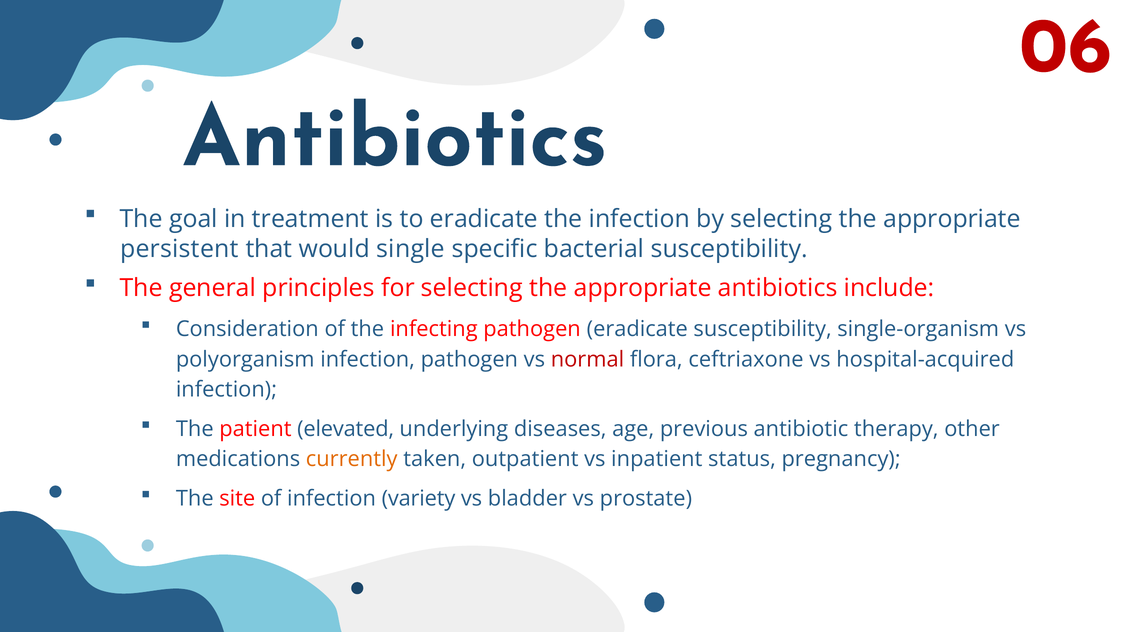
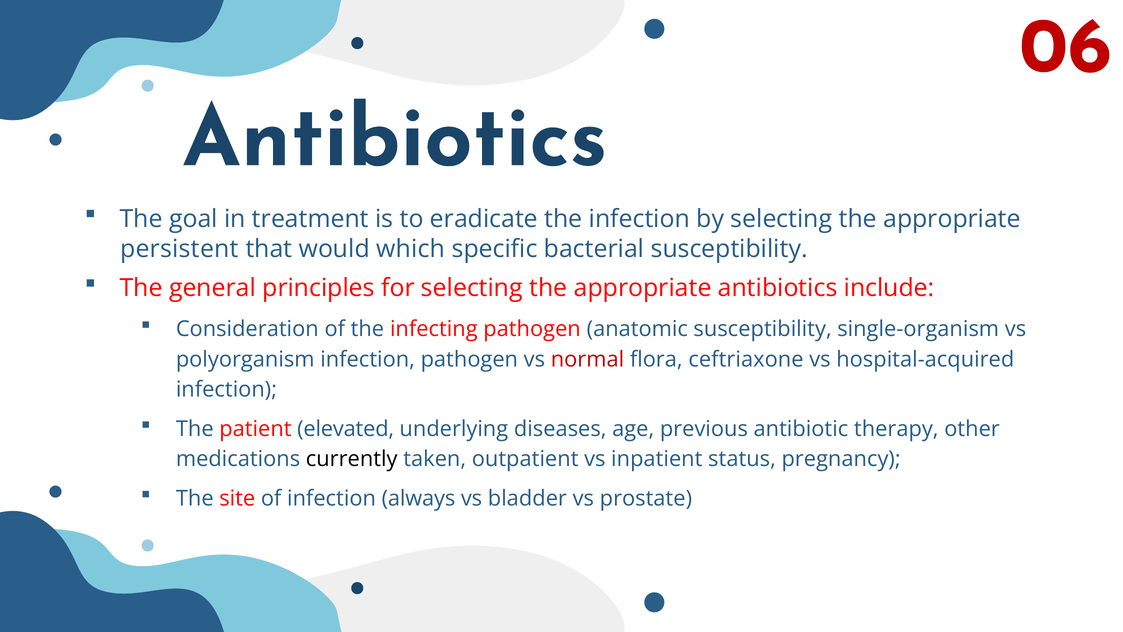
single: single -> which
pathogen eradicate: eradicate -> anatomic
currently colour: orange -> black
variety: variety -> always
